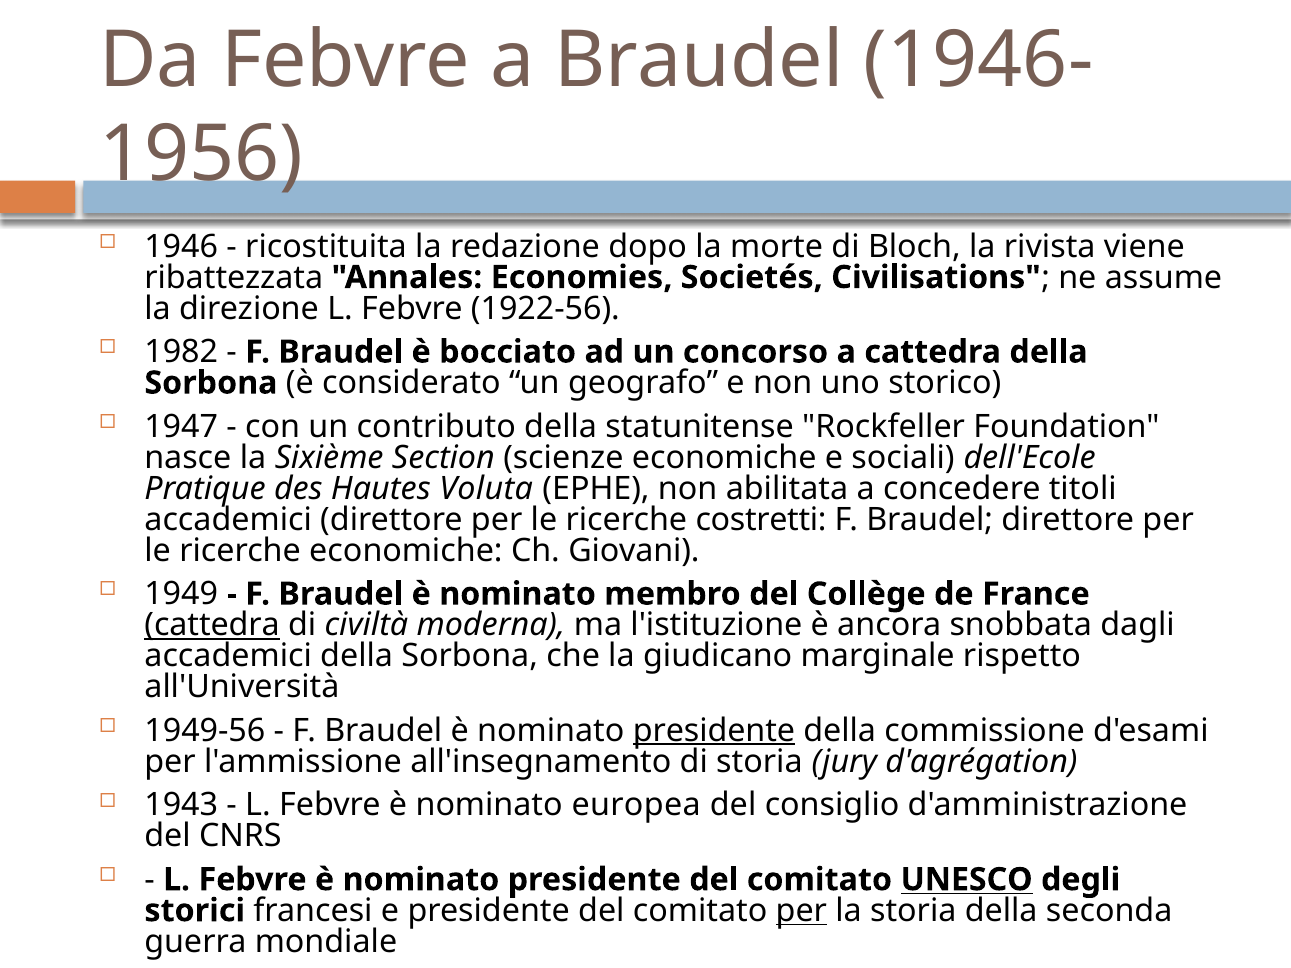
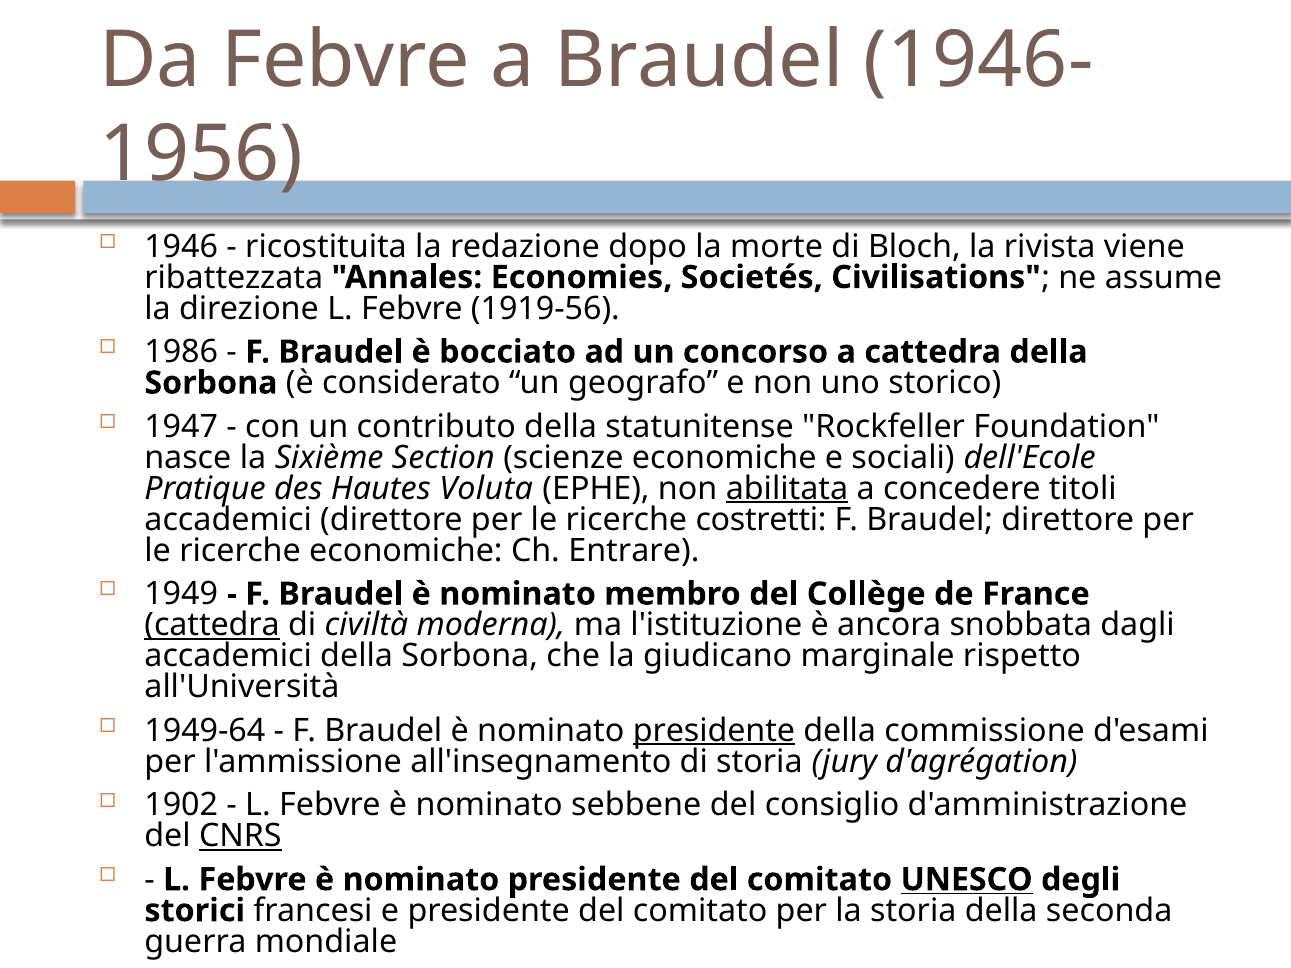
1922-56: 1922-56 -> 1919-56
1982: 1982 -> 1986
abilitata underline: none -> present
Giovani: Giovani -> Entrare
1949-56: 1949-56 -> 1949-64
1943: 1943 -> 1902
europea: europea -> sebbene
CNRS underline: none -> present
per at (801, 911) underline: present -> none
